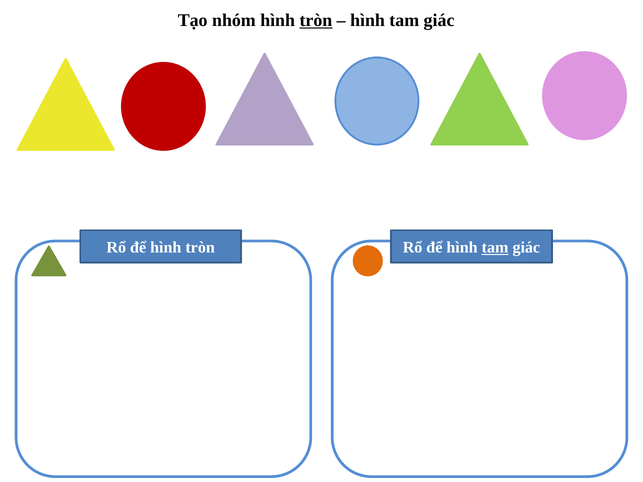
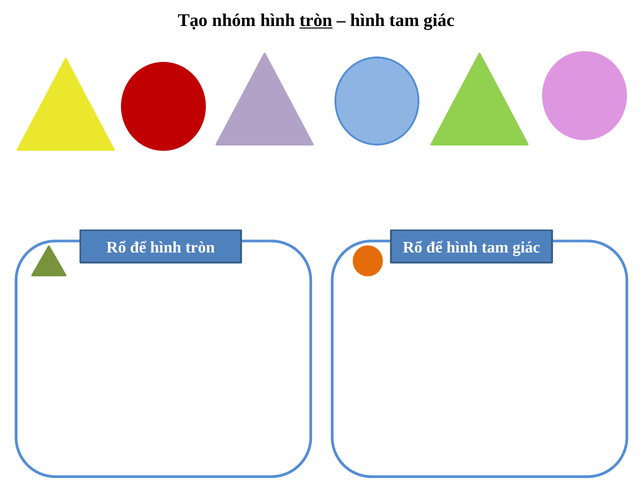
tam at (495, 248) underline: present -> none
